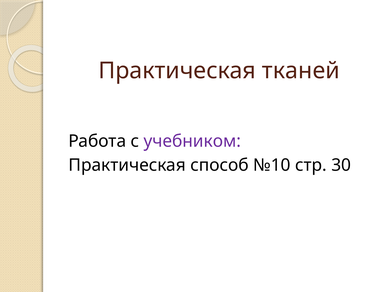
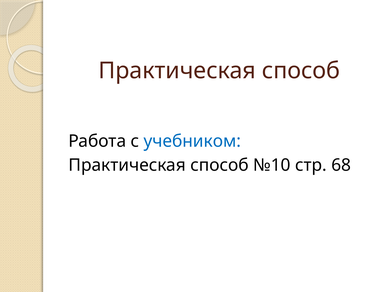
тканей at (301, 71): тканей -> способ
учебником colour: purple -> blue
30: 30 -> 68
